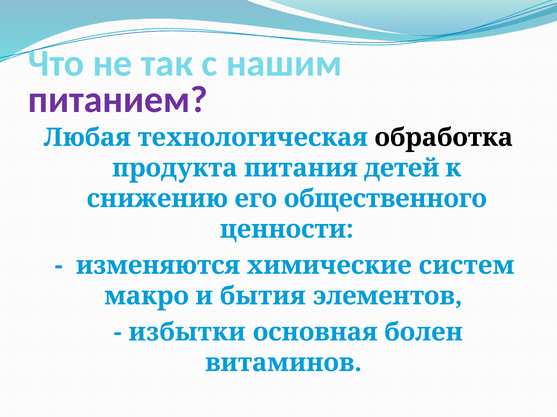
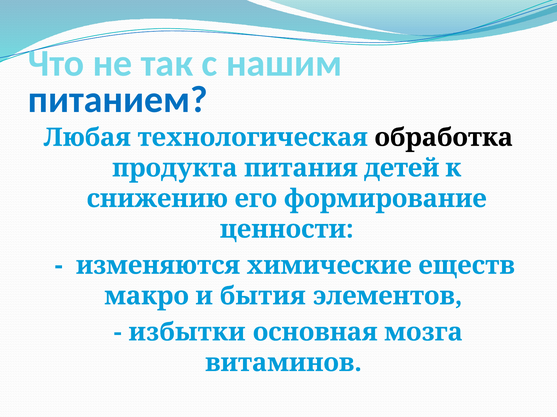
питанием colour: purple -> blue
общественного: общественного -> формирование
систем: систем -> еществ
болен: болен -> мозга
